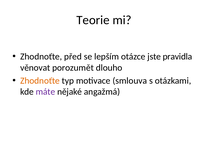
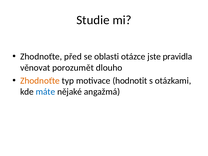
Teorie: Teorie -> Studie
lepším: lepším -> oblasti
smlouva: smlouva -> hodnotit
máte colour: purple -> blue
